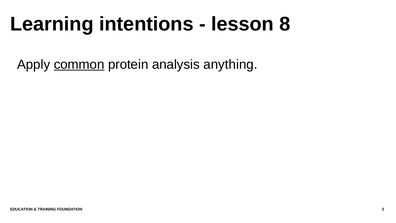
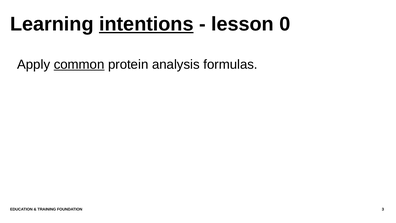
intentions underline: none -> present
8: 8 -> 0
anything: anything -> formulas
